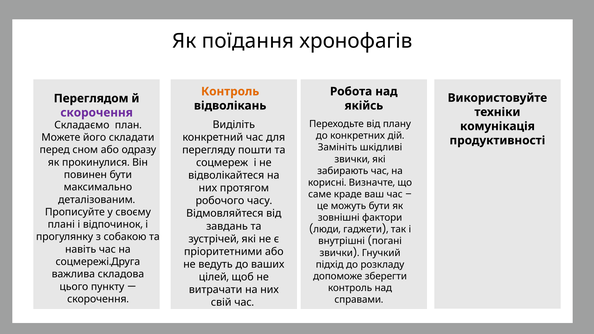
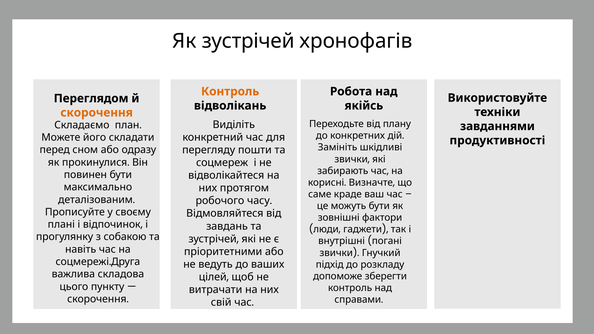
Як поїдання: поїдання -> зустрічей
скорочення at (97, 113) colour: purple -> orange
комунікація: комунікація -> завданнями
